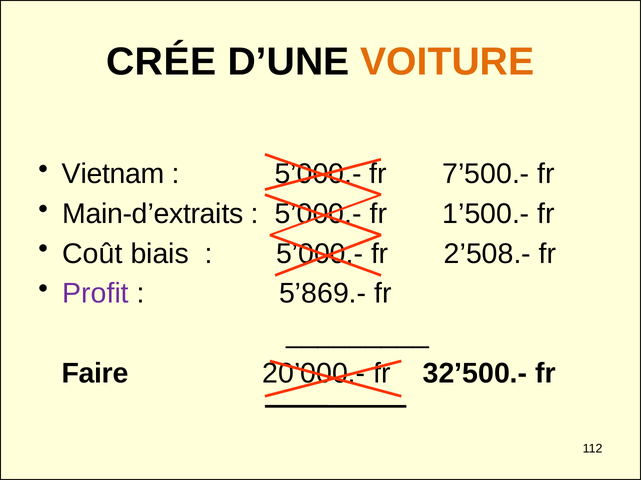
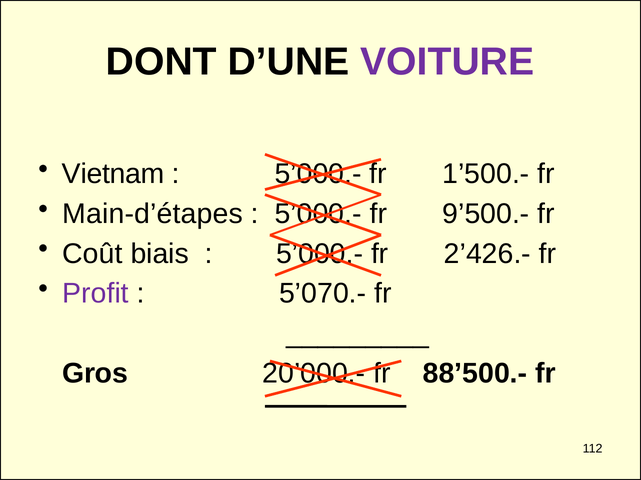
CRÉE: CRÉE -> DONT
VOITURE colour: orange -> purple
7’500.-: 7’500.- -> 1’500.-
Main-d’extraits: Main-d’extraits -> Main-d’étapes
1’500.-: 1’500.- -> 9’500.-
2’508.-: 2’508.- -> 2’426.-
5’869.-: 5’869.- -> 5’070.-
Faire: Faire -> Gros
32’500.-: 32’500.- -> 88’500.-
